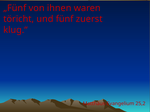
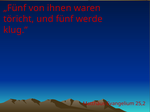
zuerst: zuerst -> werde
